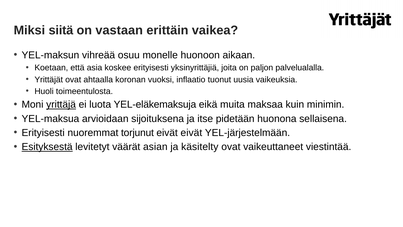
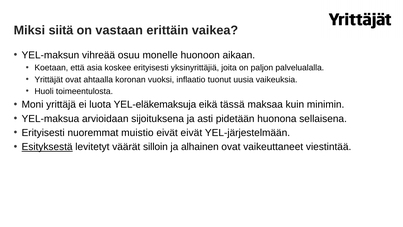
yrittäjä underline: present -> none
muita: muita -> tässä
itse: itse -> asti
torjunut: torjunut -> muistio
asian: asian -> silloin
käsitelty: käsitelty -> alhainen
